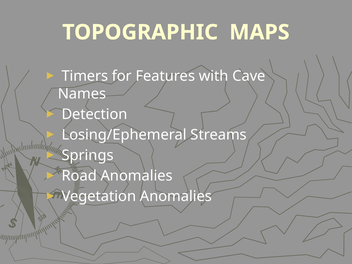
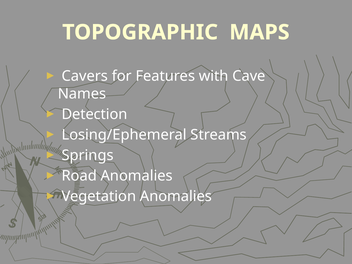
Timers: Timers -> Cavers
